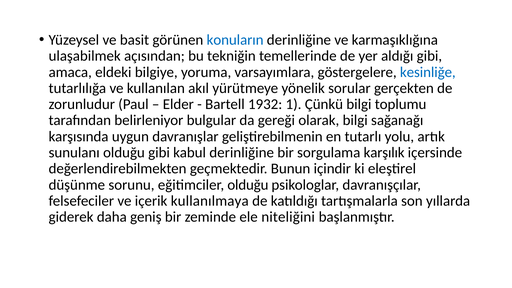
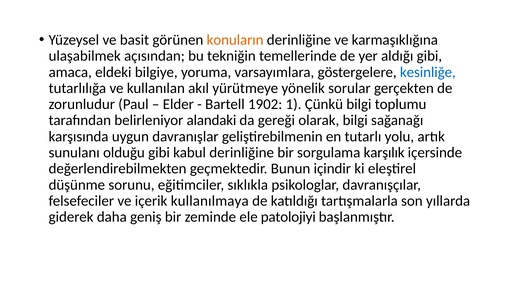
konuların colour: blue -> orange
1932: 1932 -> 1902
bulgular: bulgular -> alandaki
eğitimciler olduğu: olduğu -> sıklıkla
niteliğini: niteliğini -> patolojiyi
